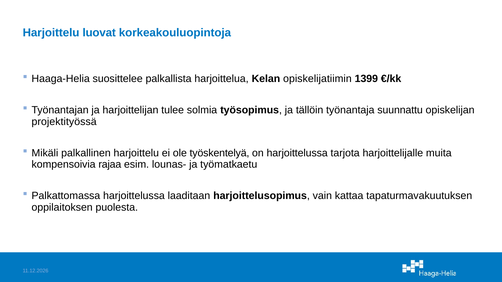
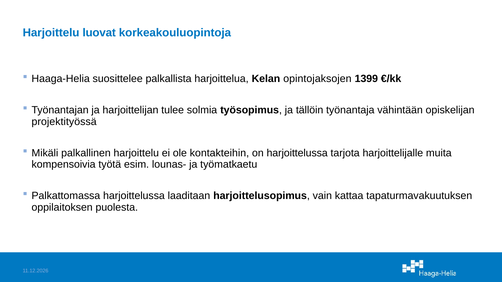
opiskelijatiimin: opiskelijatiimin -> opintojaksojen
suunnattu: suunnattu -> vähintään
työskentelyä: työskentelyä -> kontakteihin
rajaa: rajaa -> työtä
